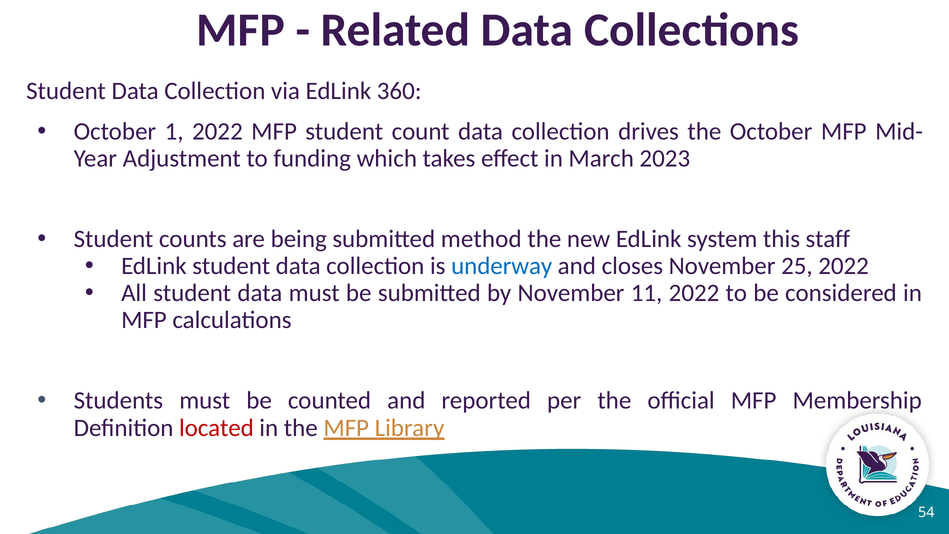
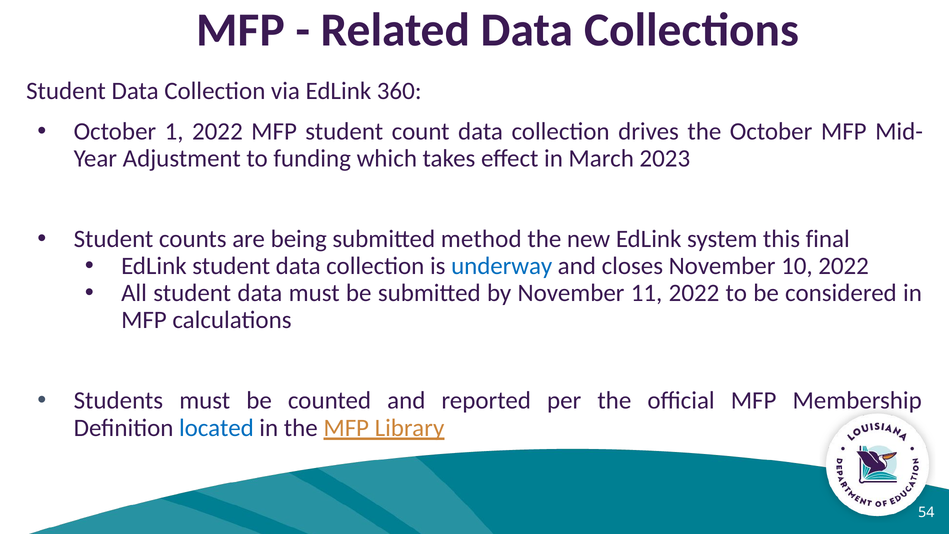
staff: staff -> final
25: 25 -> 10
located colour: red -> blue
